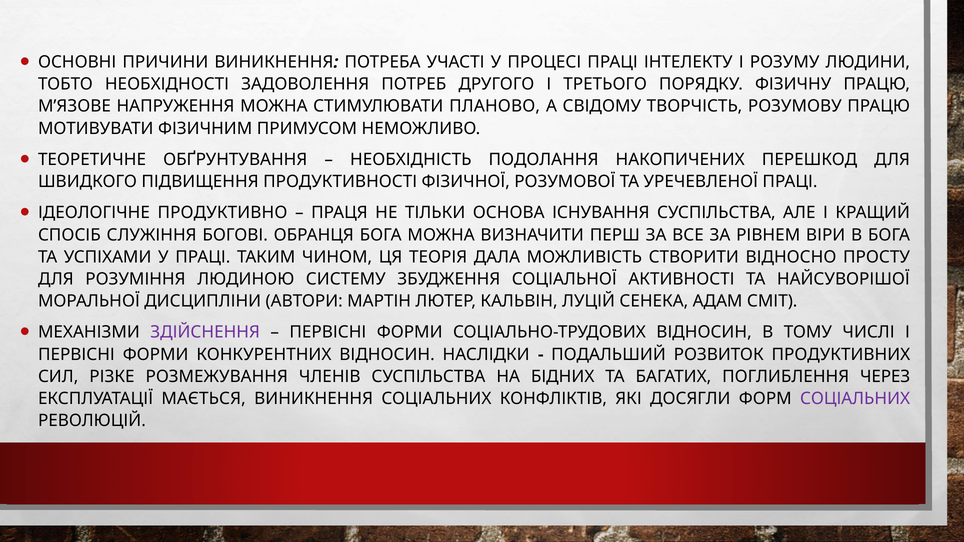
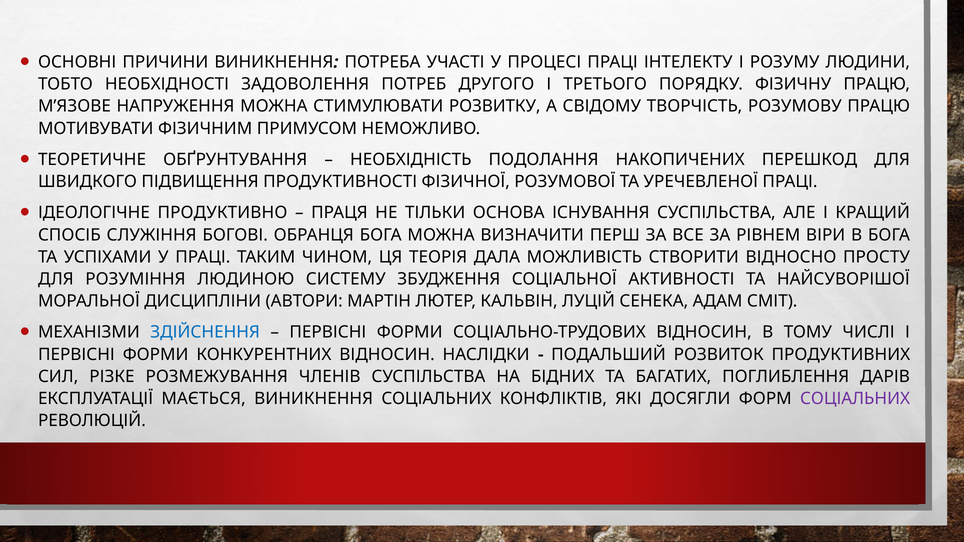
ПЛАНОВО: ПЛАНОВО -> РОЗВИТКУ
ЗДІЙСНЕННЯ colour: purple -> blue
ЧЕРЕЗ: ЧЕРЕЗ -> ДАРІВ
